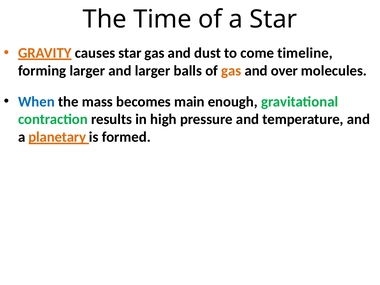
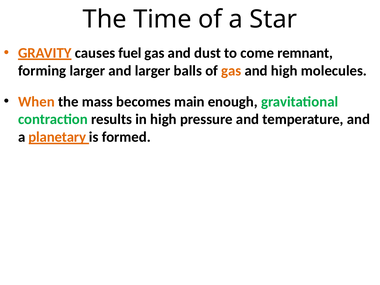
causes star: star -> fuel
timeline: timeline -> remnant
and over: over -> high
When colour: blue -> orange
